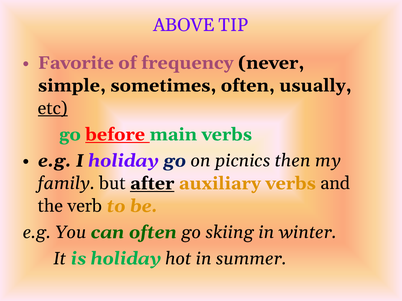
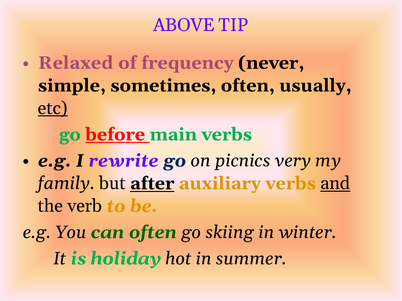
Favorite: Favorite -> Relaxed
I holiday: holiday -> rewrite
then: then -> very
and underline: none -> present
